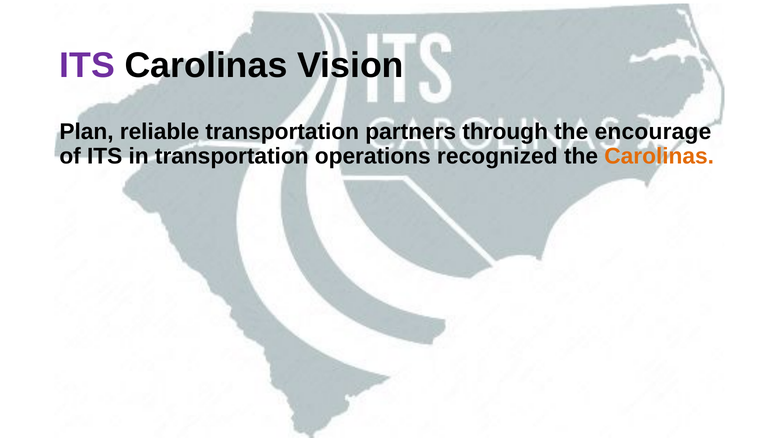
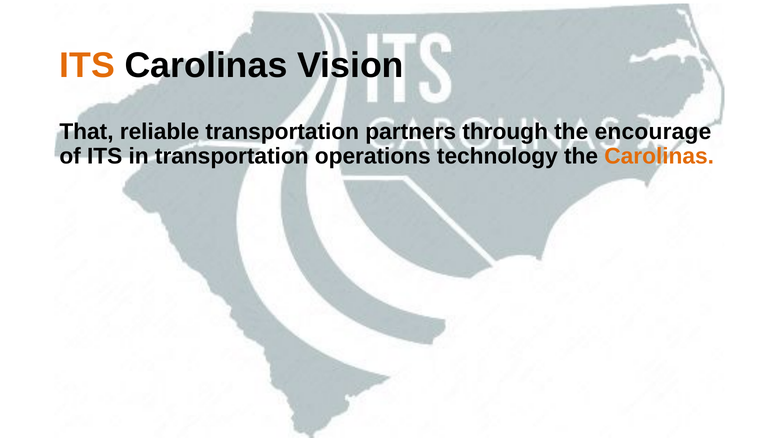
ITS at (87, 65) colour: purple -> orange
Plan: Plan -> That
recognized: recognized -> technology
